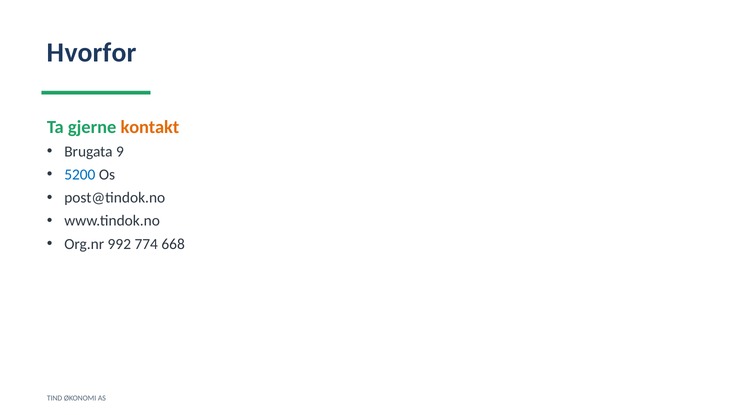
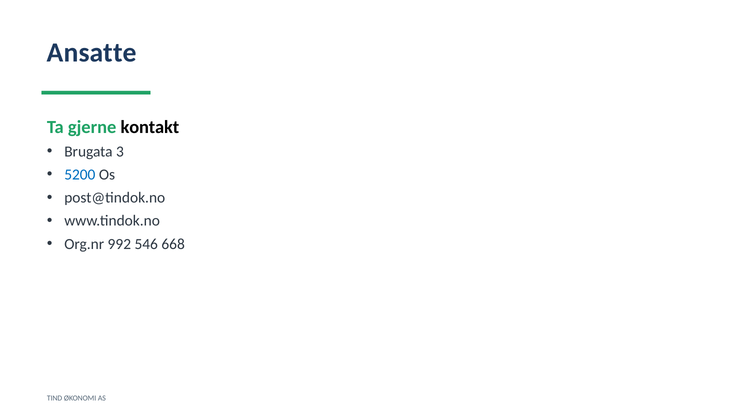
Hvorfor: Hvorfor -> Ansatte
kontakt colour: orange -> black
9: 9 -> 3
774: 774 -> 546
